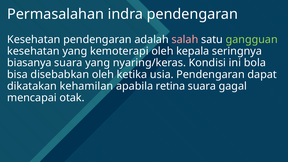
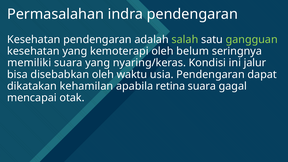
salah colour: pink -> light green
kepala: kepala -> belum
biasanya: biasanya -> memiliki
bola: bola -> jalur
ketika: ketika -> waktu
